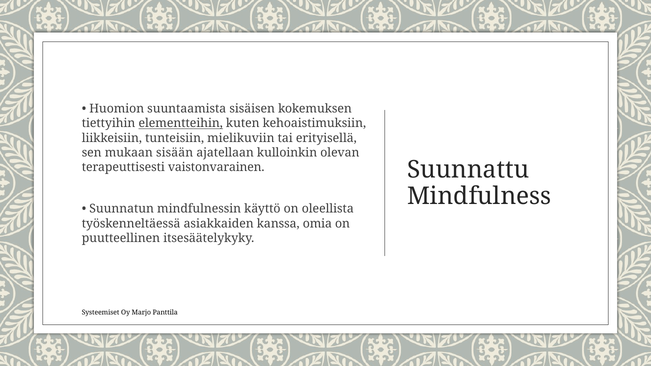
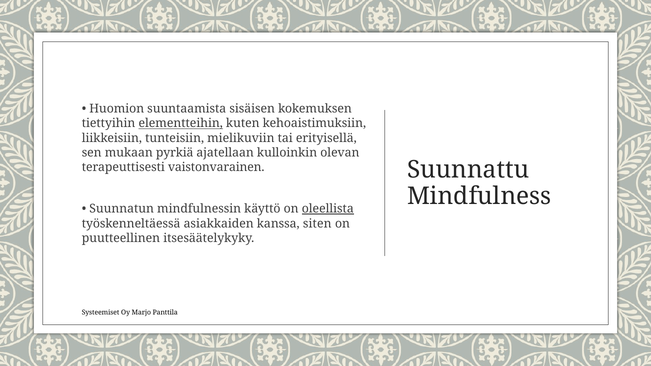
sisään: sisään -> pyrkiä
oleellista underline: none -> present
omia: omia -> siten
